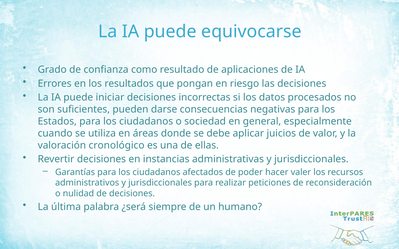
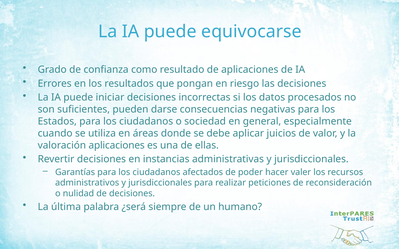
valoración cronológico: cronológico -> aplicaciones
